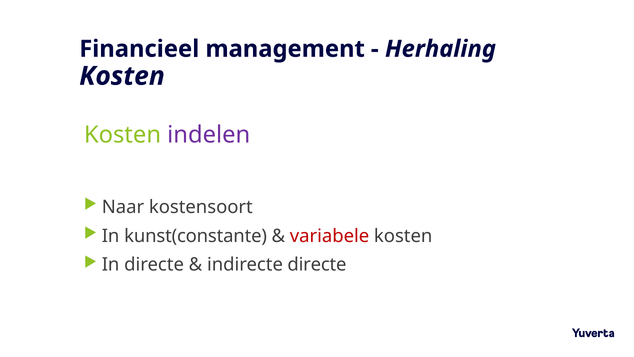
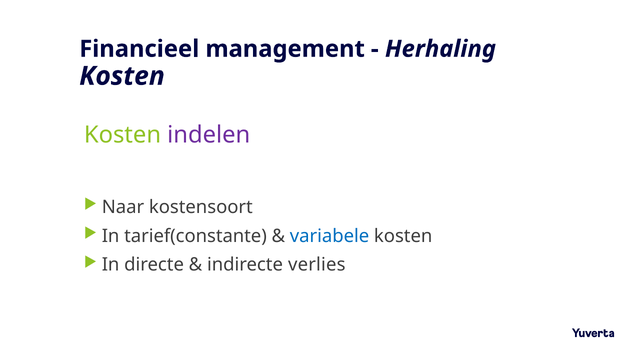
kunst(constante: kunst(constante -> tarief(constante
variabele colour: red -> blue
indirecte directe: directe -> verlies
